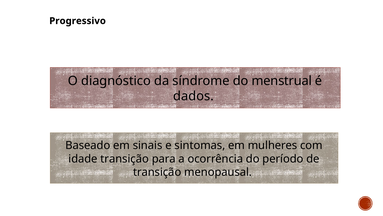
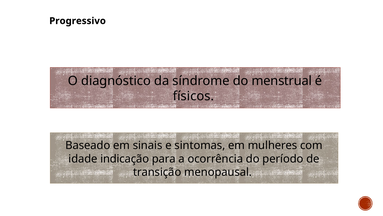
dados: dados -> físicos
idade transição: transição -> indicação
